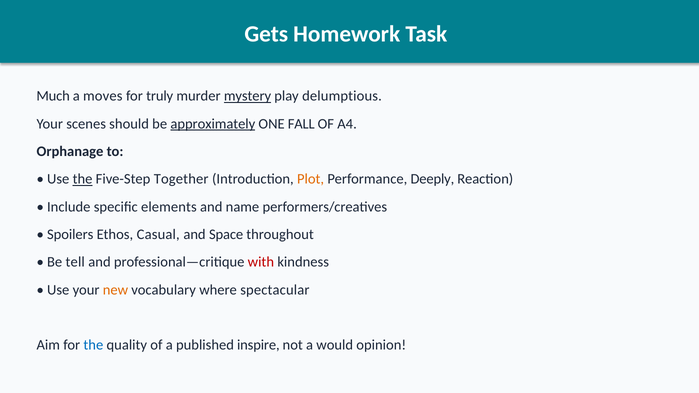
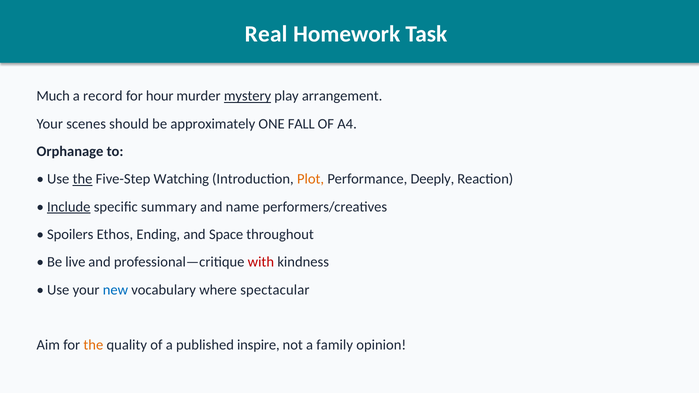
Gets: Gets -> Real
moves: moves -> record
truly: truly -> hour
delumptious: delumptious -> arrangement
approximately underline: present -> none
Together: Together -> Watching
Include underline: none -> present
elements: elements -> summary
Casual: Casual -> Ending
tell: tell -> live
new colour: orange -> blue
the at (93, 345) colour: blue -> orange
would: would -> family
